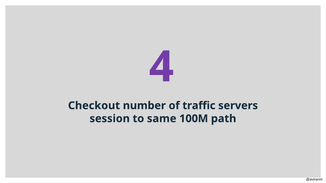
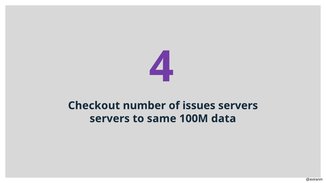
traffic: traffic -> issues
session at (110, 119): session -> servers
path: path -> data
